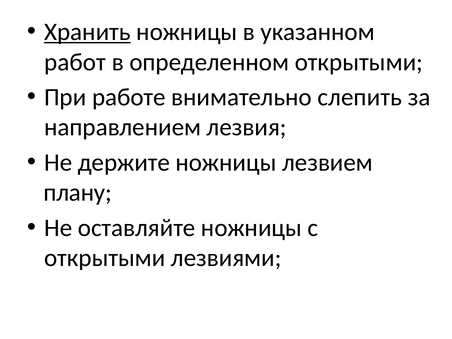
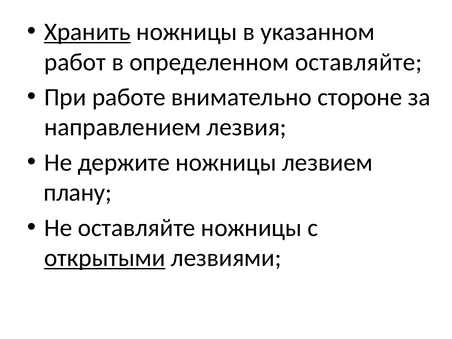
определенном открытыми: открытыми -> оставляйте
слепить: слепить -> стороне
открытыми at (105, 258) underline: none -> present
